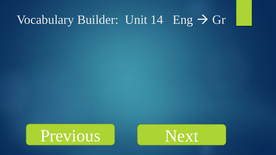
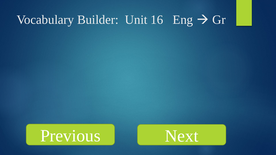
14: 14 -> 16
